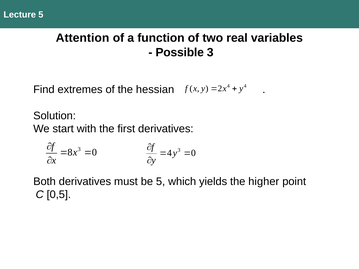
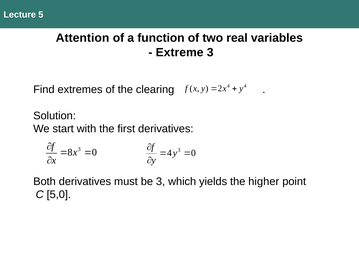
Possible: Possible -> Extreme
hessian: hessian -> clearing
be 5: 5 -> 3
0,5: 0,5 -> 5,0
